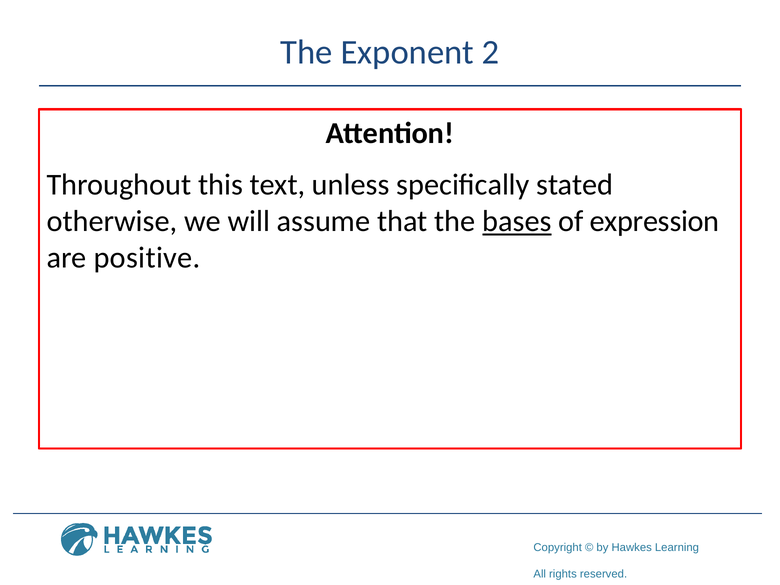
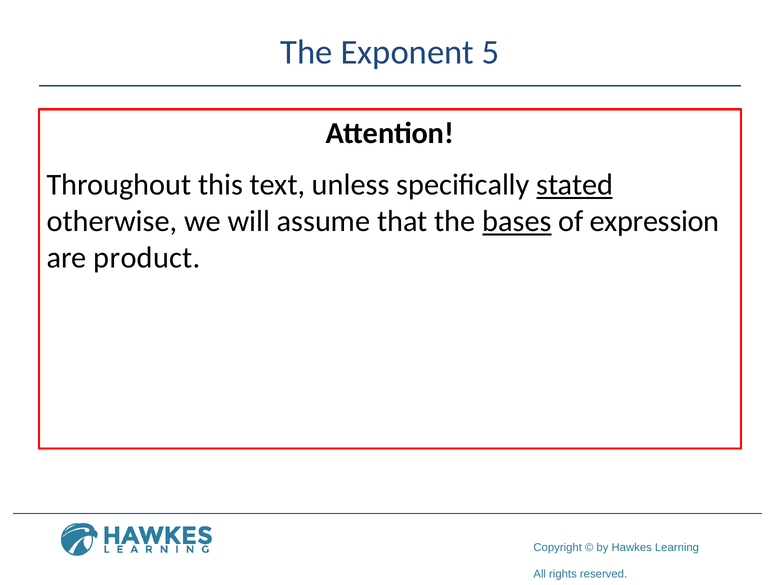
2: 2 -> 5
stated underline: none -> present
positive: positive -> product
